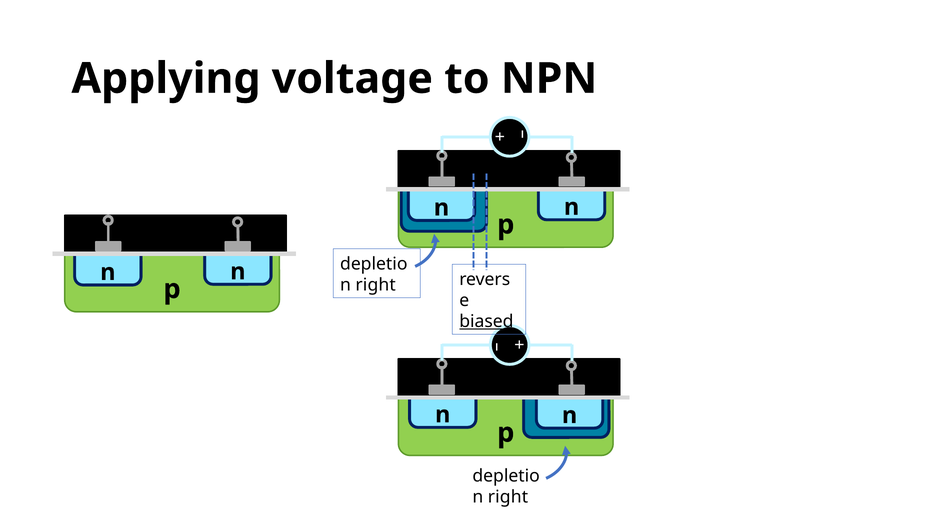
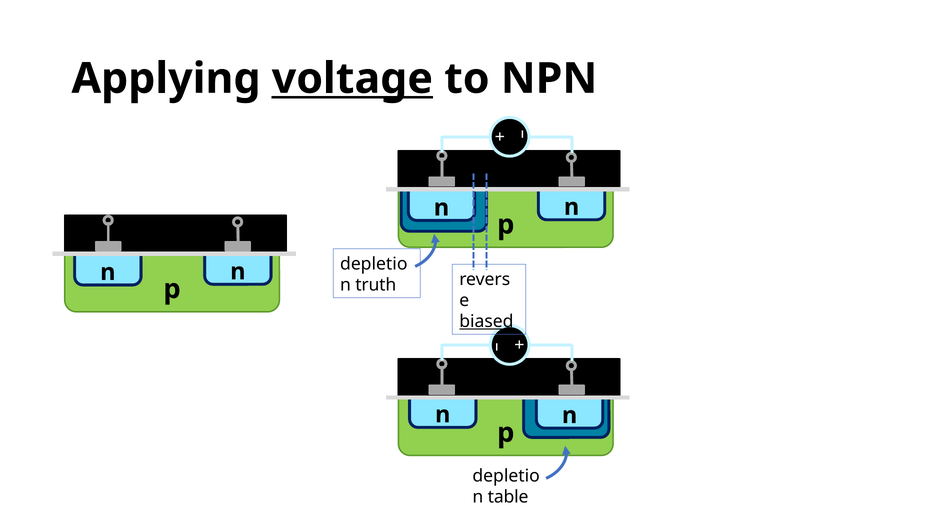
voltage underline: none -> present
right at (376, 285): right -> truth
right at (508, 497): right -> table
